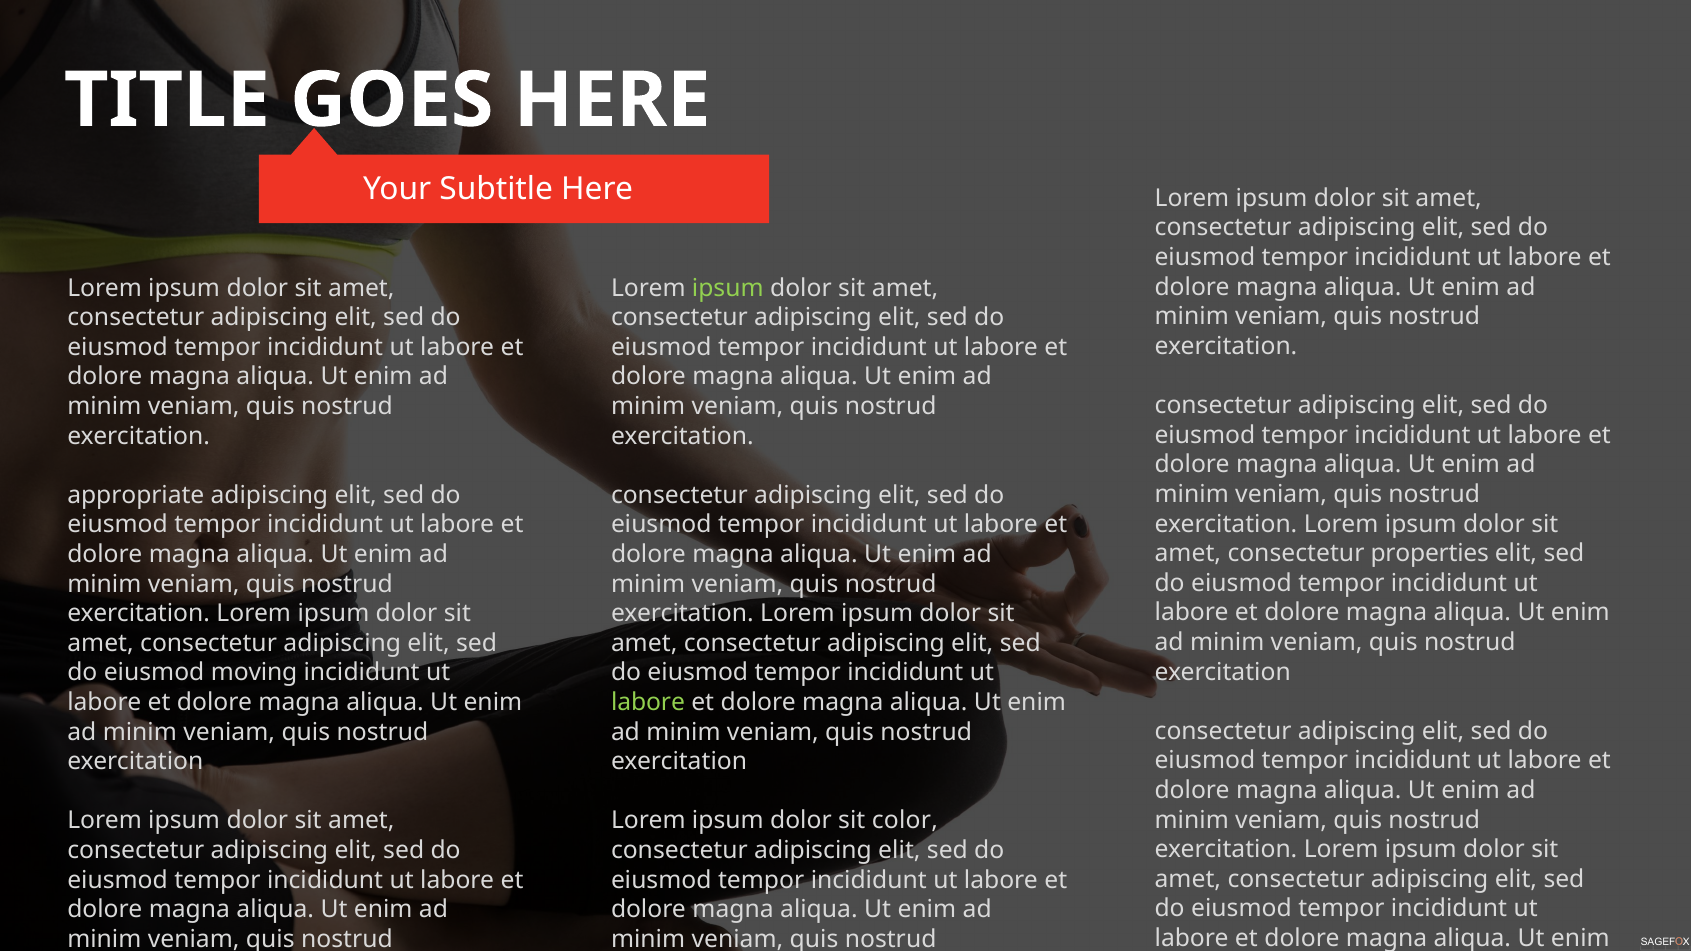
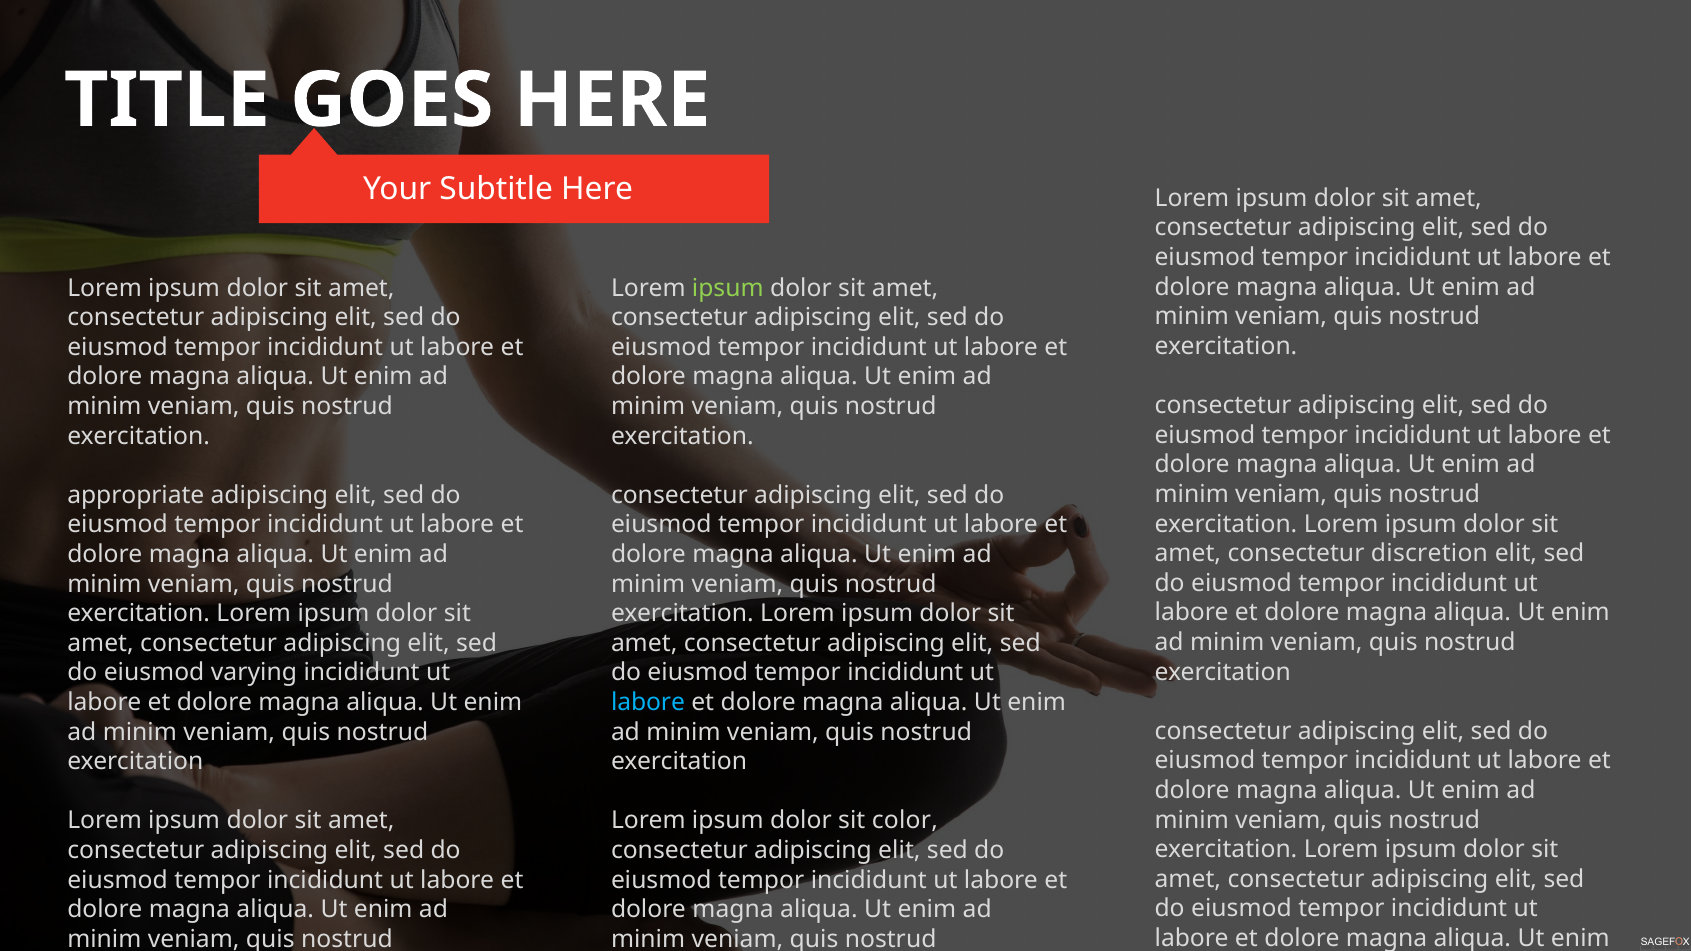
properties: properties -> discretion
moving: moving -> varying
labore at (648, 702) colour: light green -> light blue
